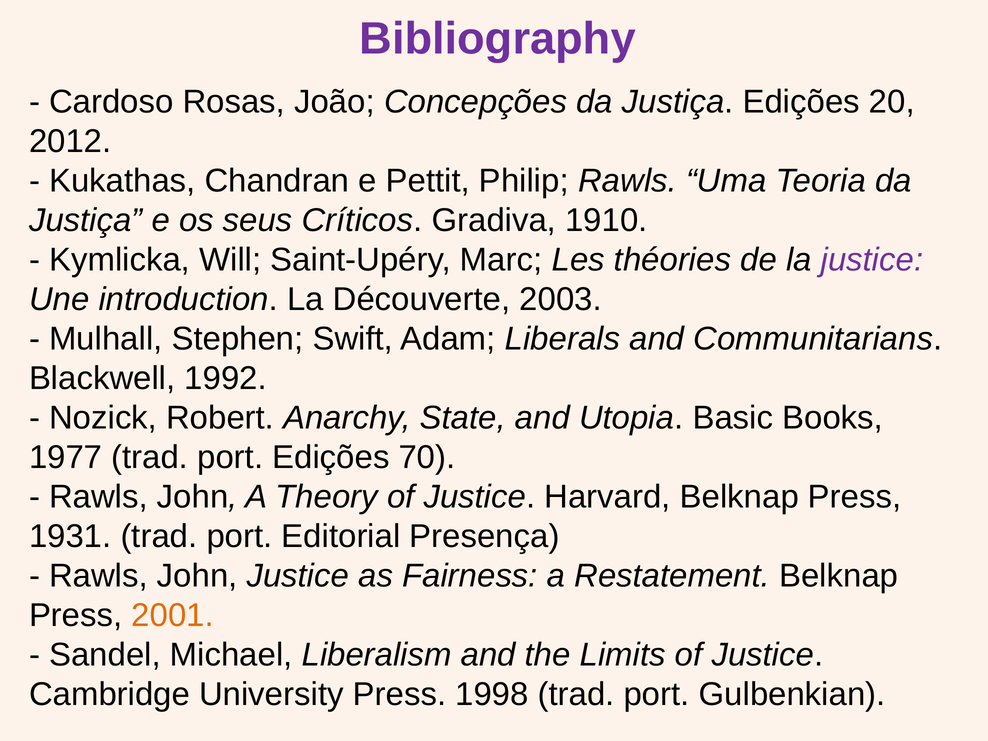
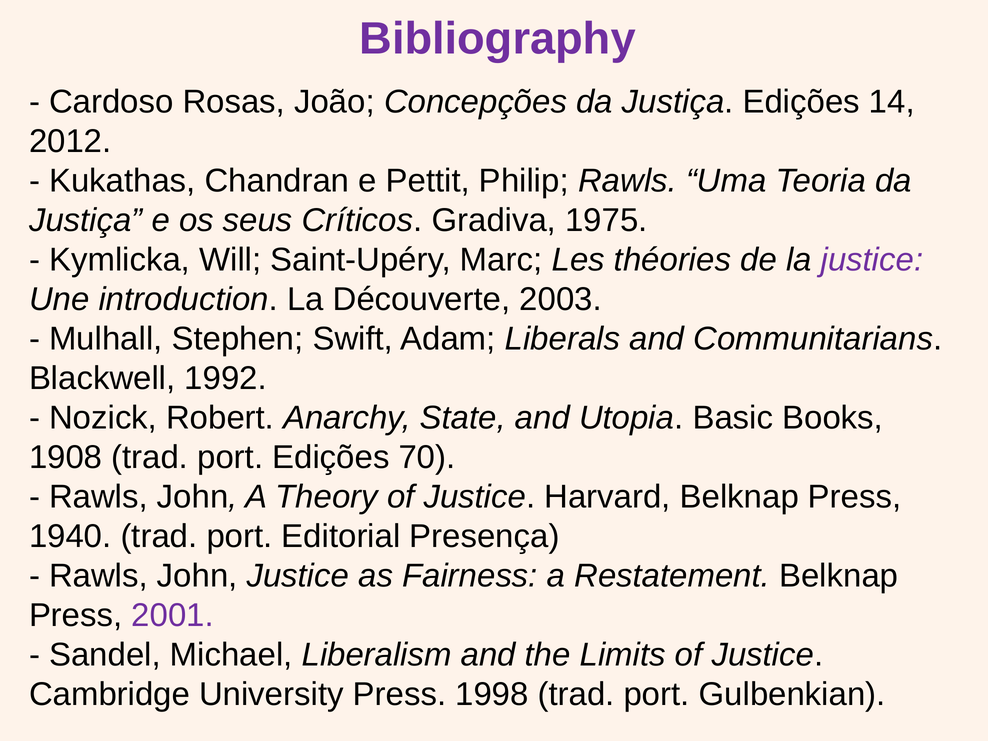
20: 20 -> 14
1910: 1910 -> 1975
1977: 1977 -> 1908
1931: 1931 -> 1940
2001 colour: orange -> purple
